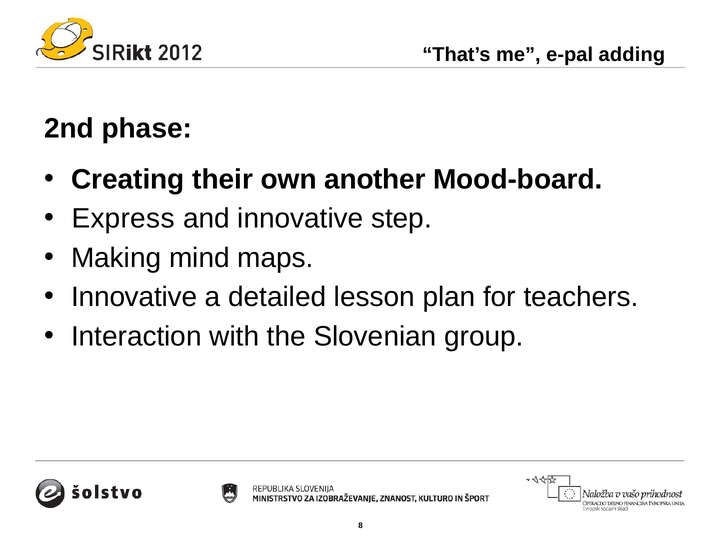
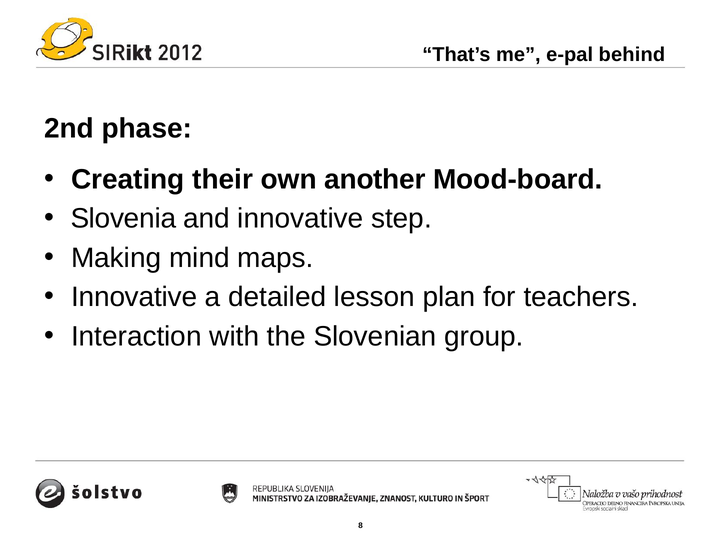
adding: adding -> behind
Express: Express -> Slovenia
